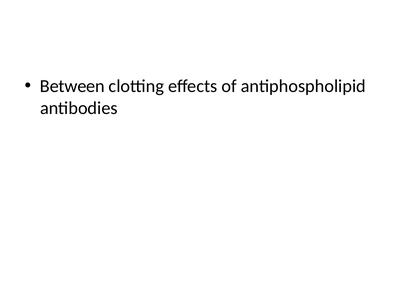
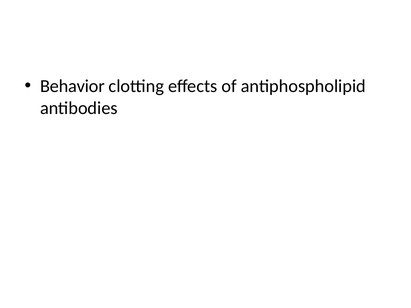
Between: Between -> Behavior
